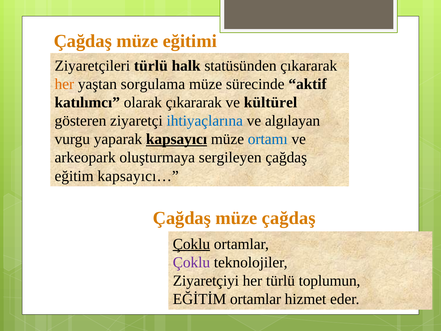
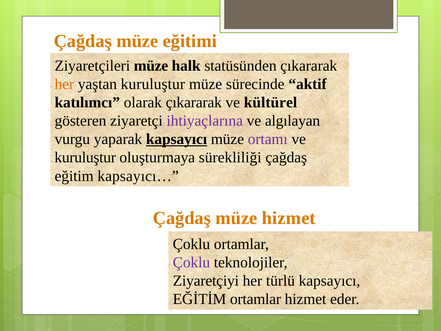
Ziyaretçileri türlü: türlü -> müze
yaştan sorgulama: sorgulama -> kuruluştur
ihtiyaçlarına colour: blue -> purple
ortamı colour: blue -> purple
arkeopark at (85, 157): arkeopark -> kuruluştur
sergileyen: sergileyen -> sürekliliği
müze çağdaş: çağdaş -> hizmet
Çoklu at (191, 244) underline: present -> none
türlü toplumun: toplumun -> kapsayıcı
